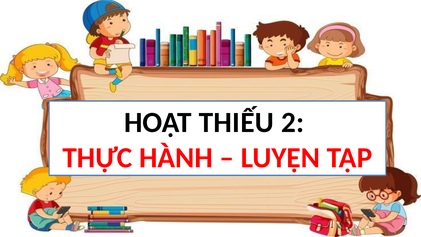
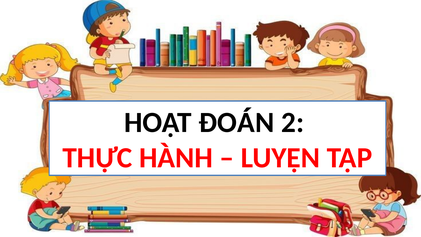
THIẾU: THIẾU -> ĐOÁN
